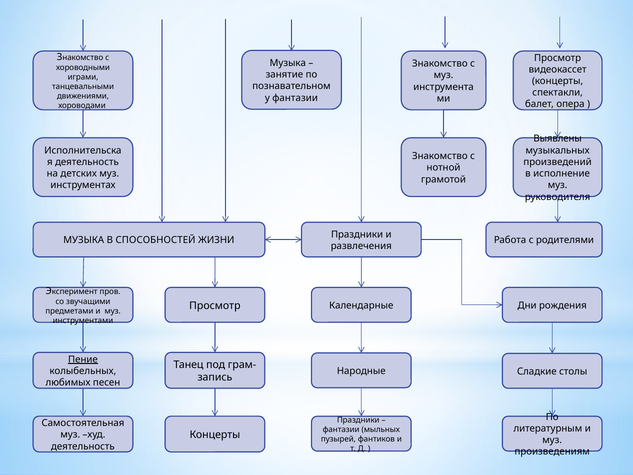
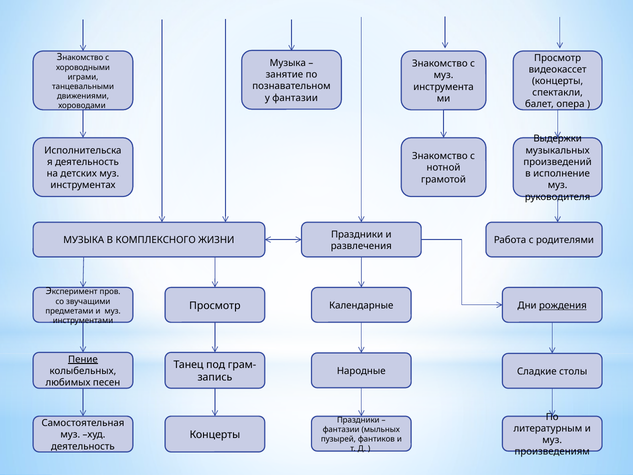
Выявлены: Выявлены -> Выдержки
СПОСОБНОСТЕЙ: СПОСОБНОСТЕЙ -> КОМПЛЕКСНОГО
рождения underline: none -> present
